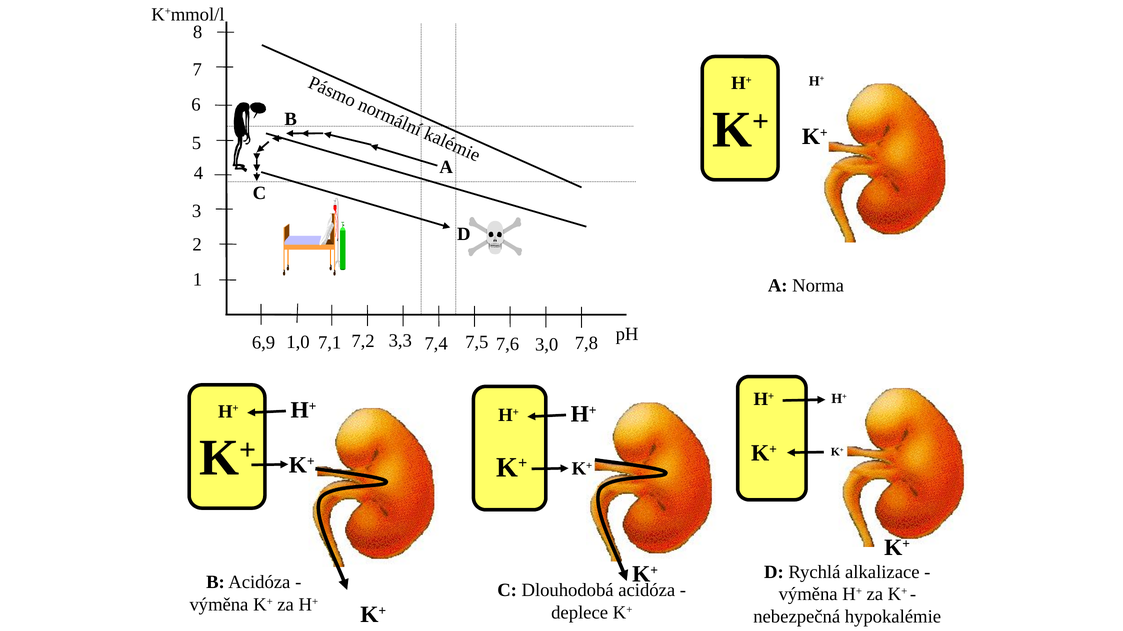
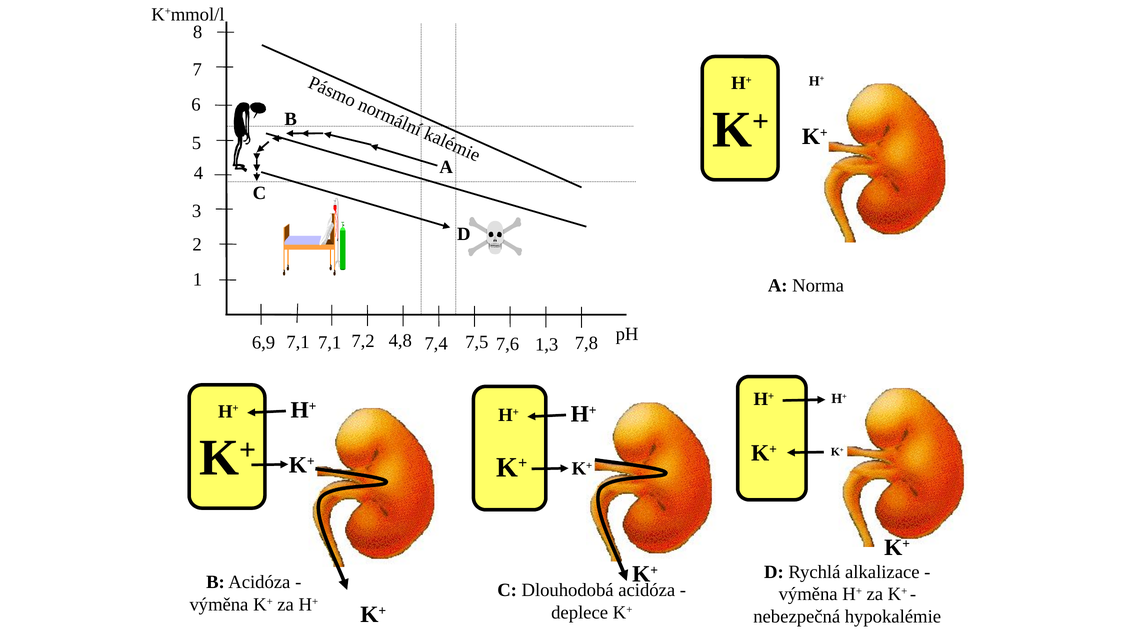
1,0 at (298, 343): 1,0 -> 7,1
3,3: 3,3 -> 4,8
3,0: 3,0 -> 1,3
